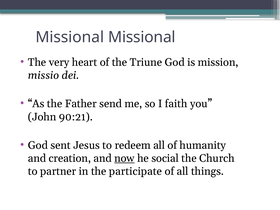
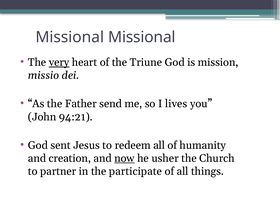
very underline: none -> present
faith: faith -> lives
90:21: 90:21 -> 94:21
social: social -> usher
